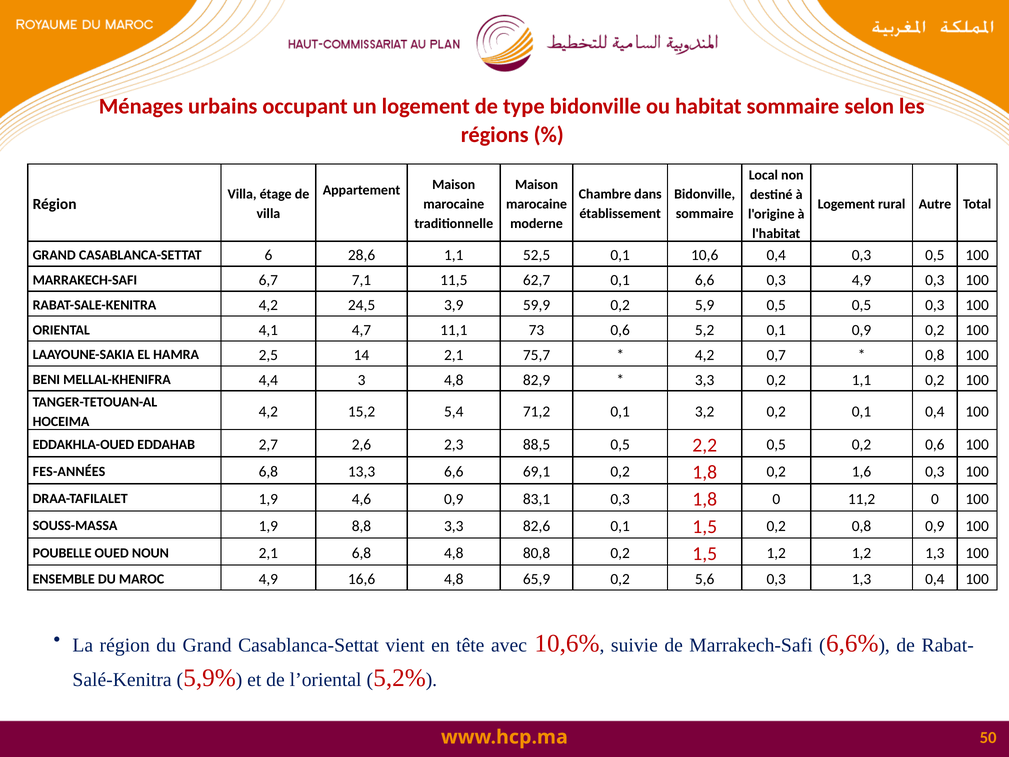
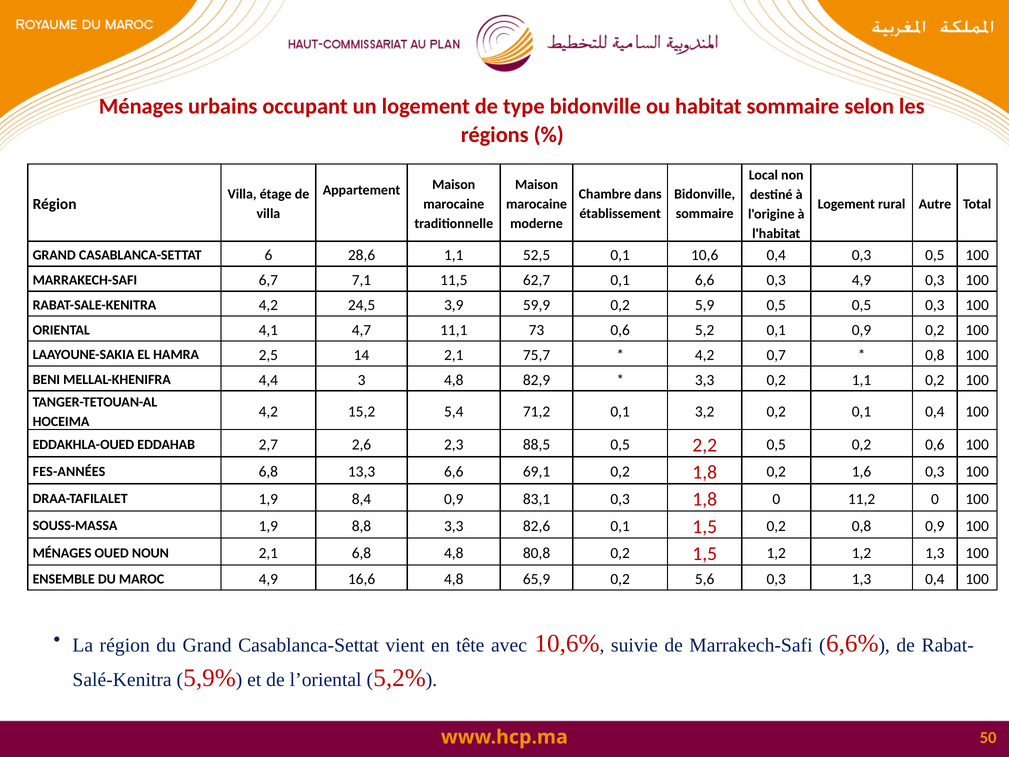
4,6: 4,6 -> 8,4
POUBELLE at (62, 553): POUBELLE -> MÉNAGES
